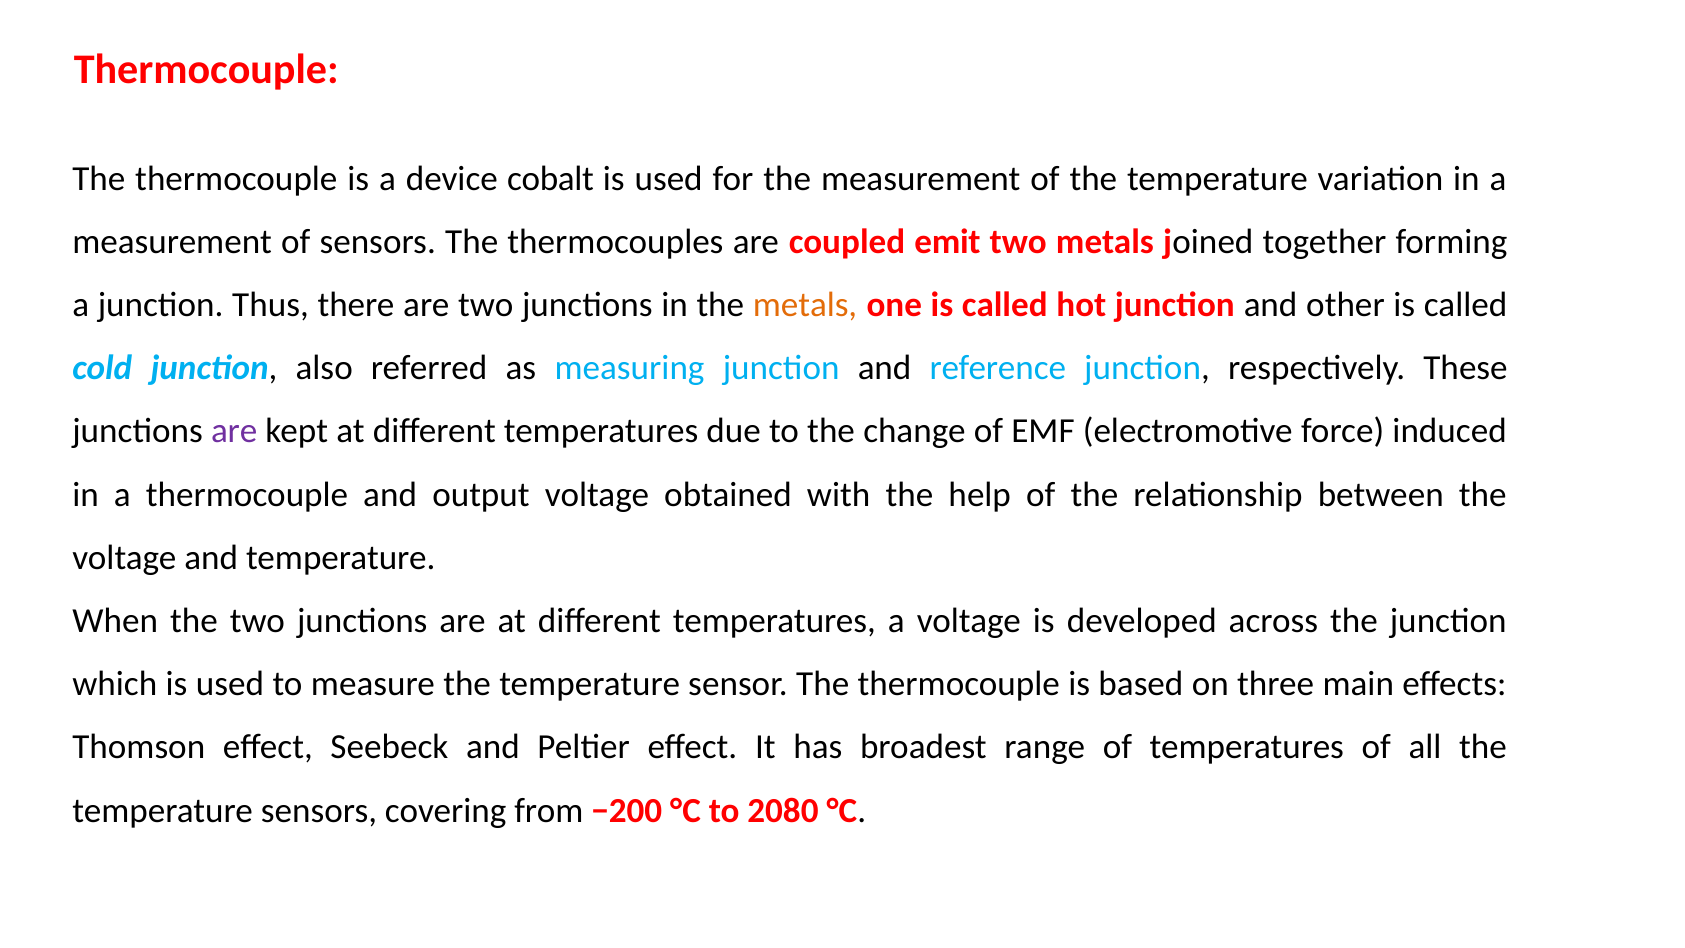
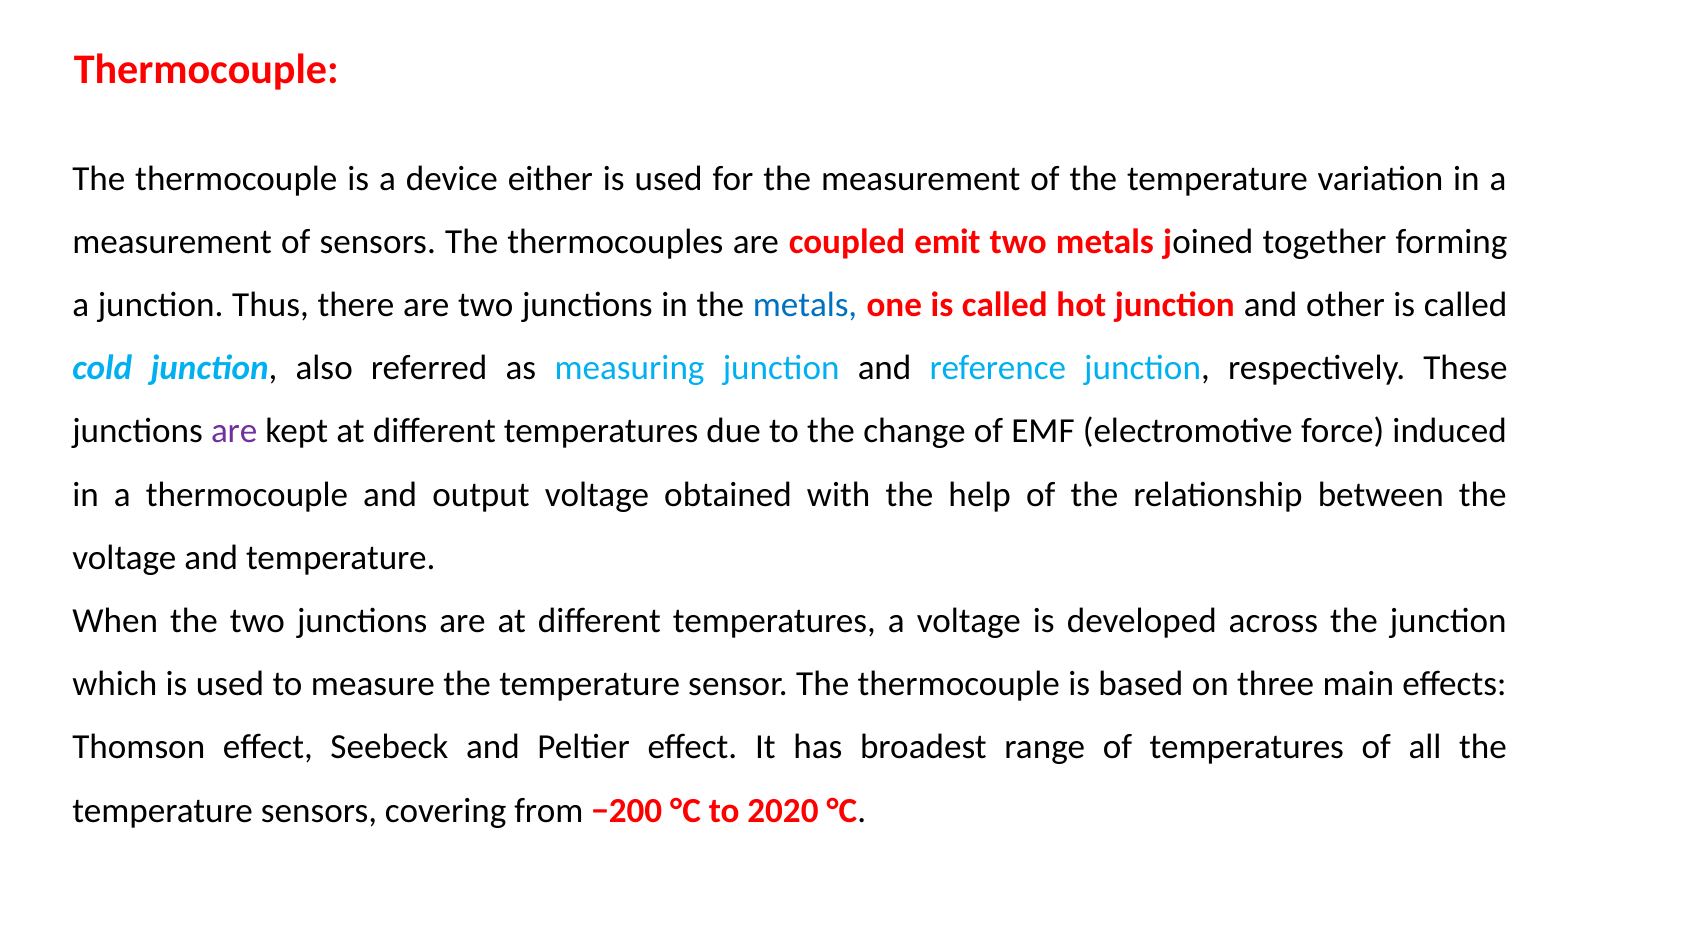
cobalt: cobalt -> either
metals at (805, 305) colour: orange -> blue
2080: 2080 -> 2020
